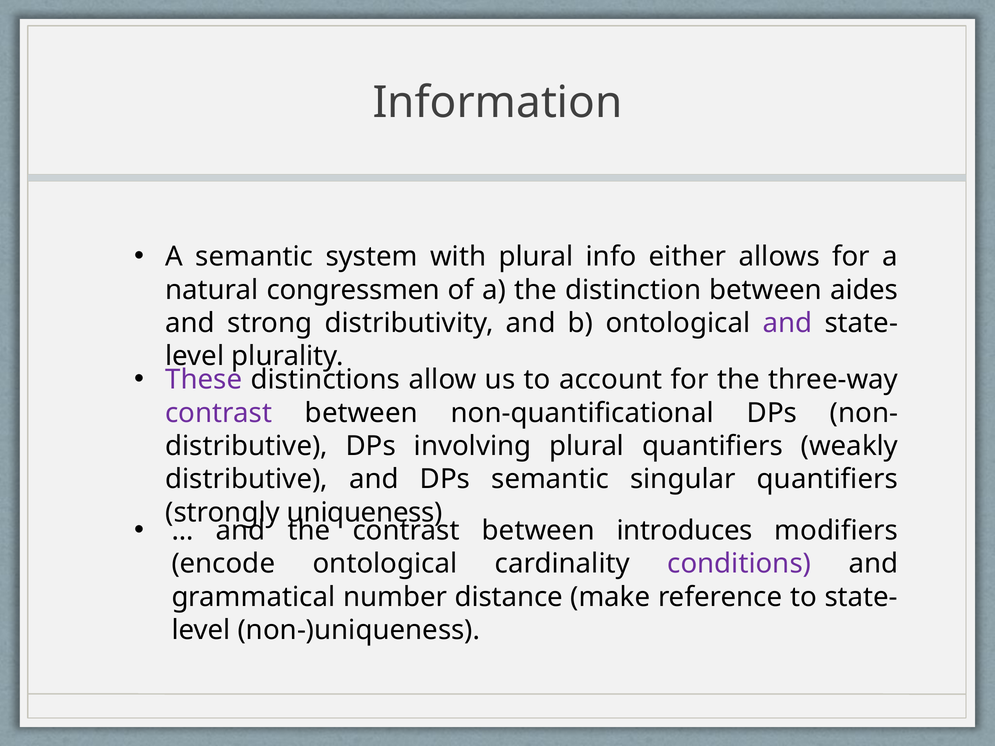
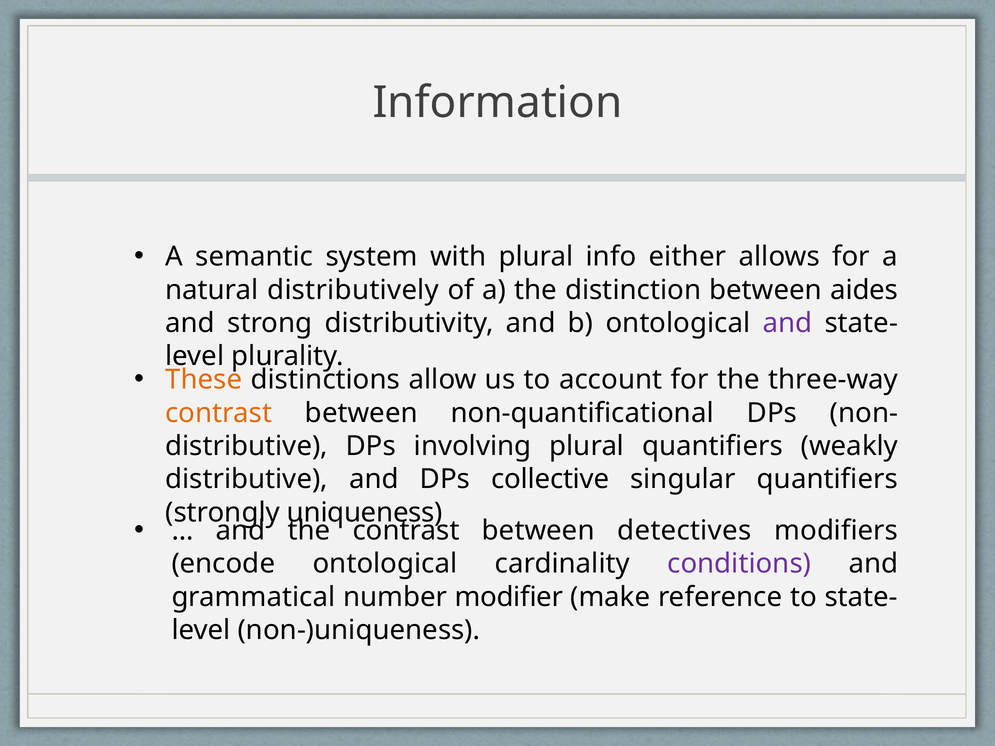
congressmen: congressmen -> distributively
These colour: purple -> orange
contrast at (219, 413) colour: purple -> orange
DPs semantic: semantic -> collective
introduces: introduces -> detectives
distance: distance -> modifier
